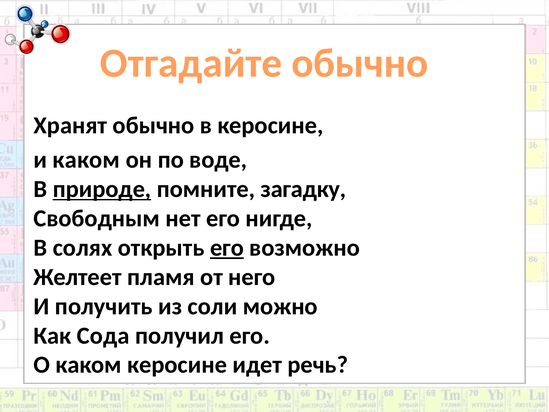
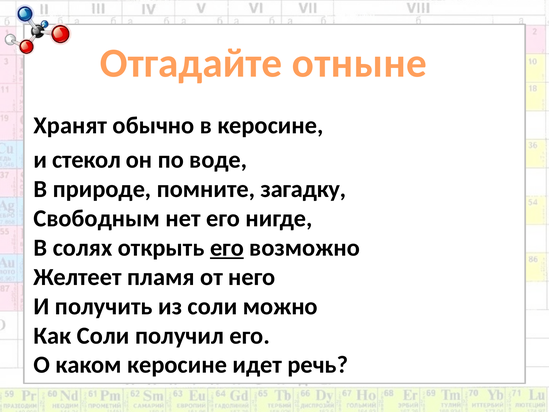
Отгадайте обычно: обычно -> отныне
и каком: каком -> стекол
природе underline: present -> none
Как Сода: Сода -> Соли
